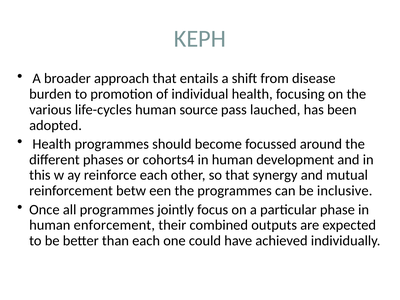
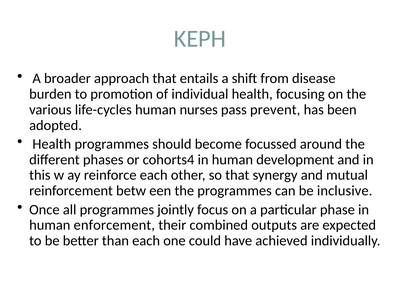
source: source -> nurses
lauched: lauched -> prevent
